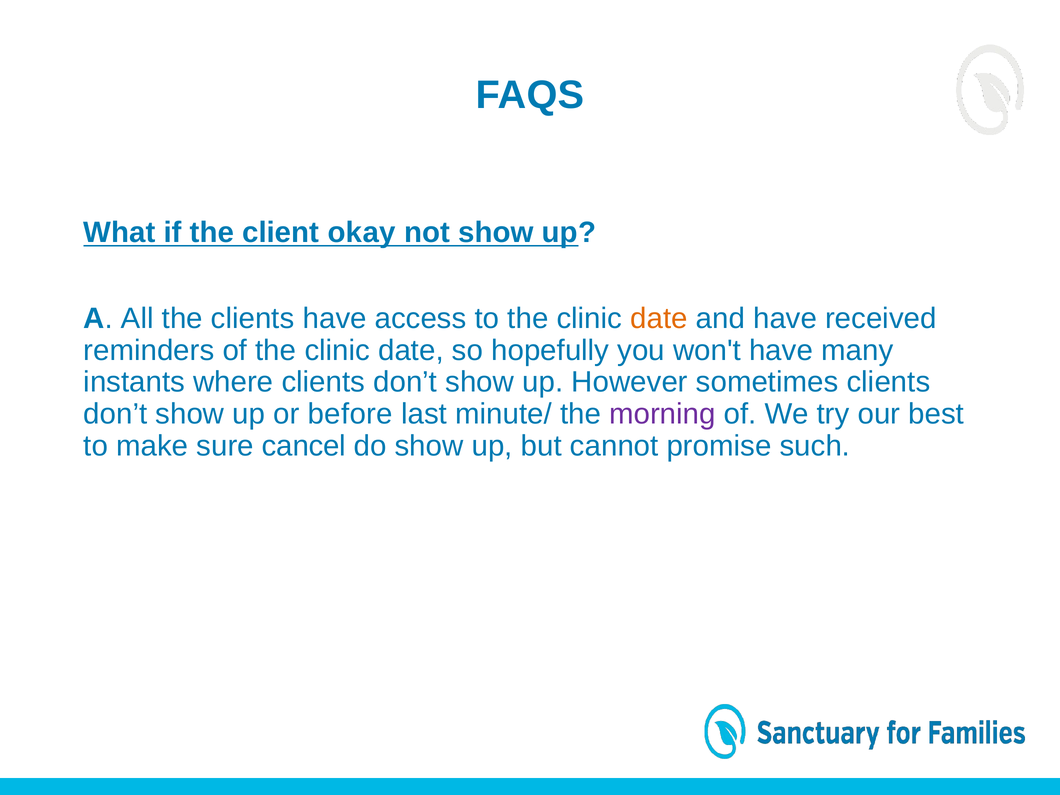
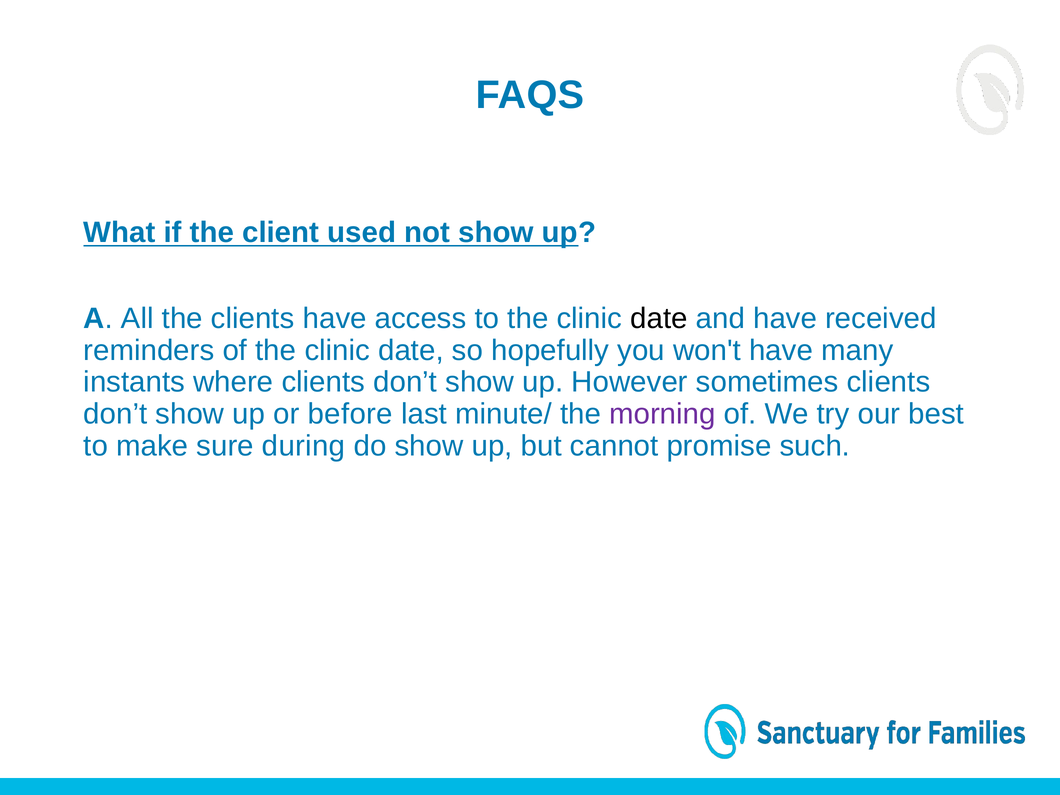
okay: okay -> used
date at (659, 319) colour: orange -> black
cancel: cancel -> during
